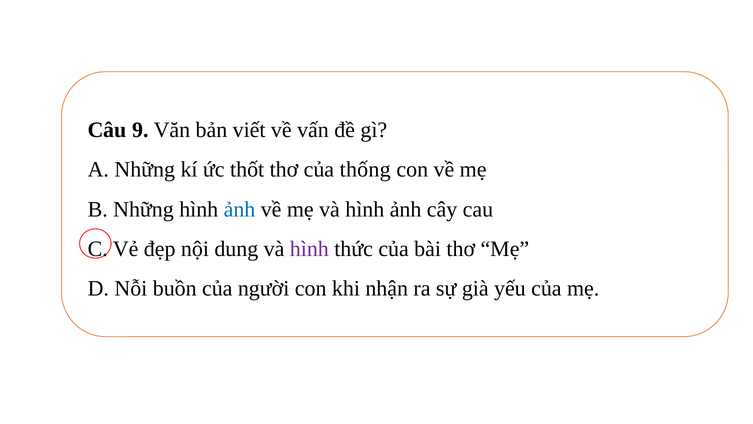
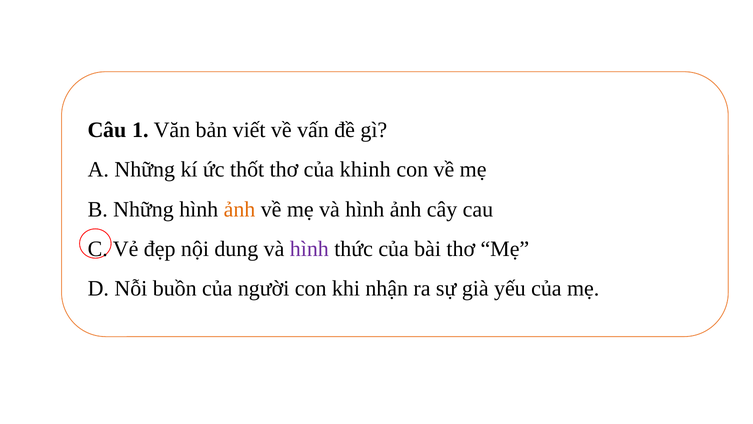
9: 9 -> 1
thống: thống -> khinh
ảnh at (240, 209) colour: blue -> orange
